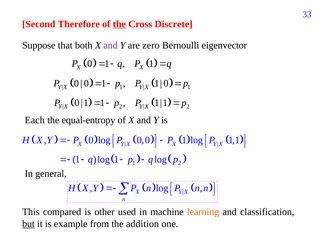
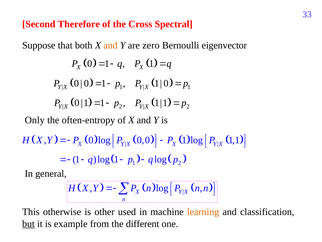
the at (119, 24) underline: present -> none
Discrete: Discrete -> Spectral
and at (110, 45) colour: purple -> orange
Each: Each -> Only
equal-entropy: equal-entropy -> often-entropy
compared: compared -> otherwise
addition: addition -> different
